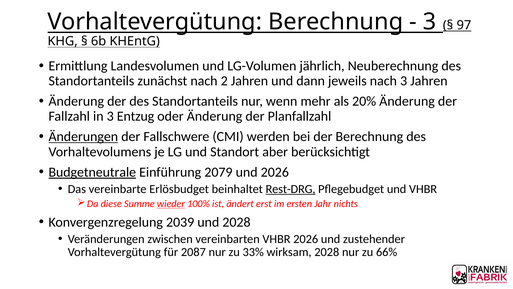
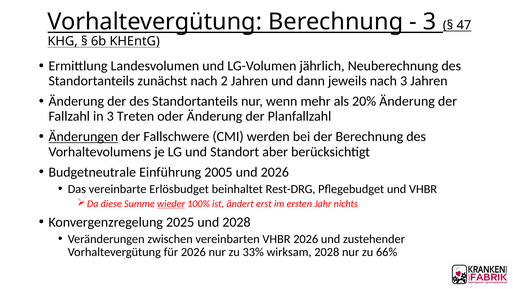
97: 97 -> 47
Entzug: Entzug -> Treten
Budgetneutrale underline: present -> none
2079: 2079 -> 2005
Rest-DRG underline: present -> none
2039: 2039 -> 2025
für 2087: 2087 -> 2026
